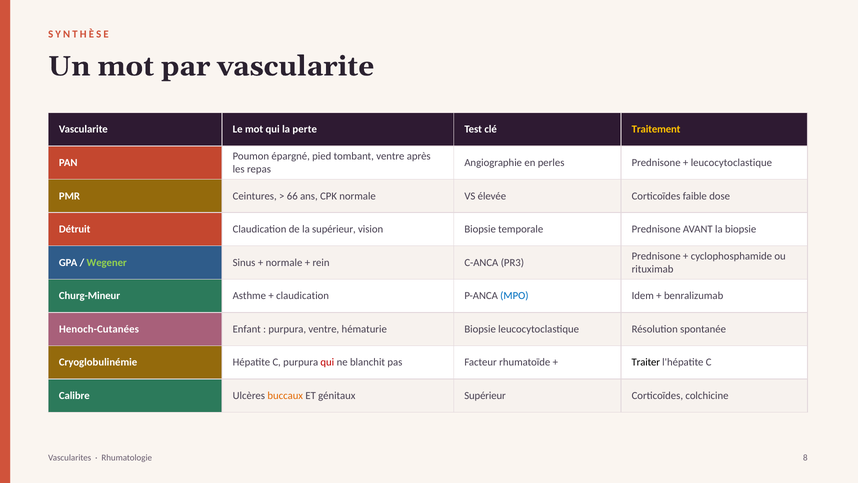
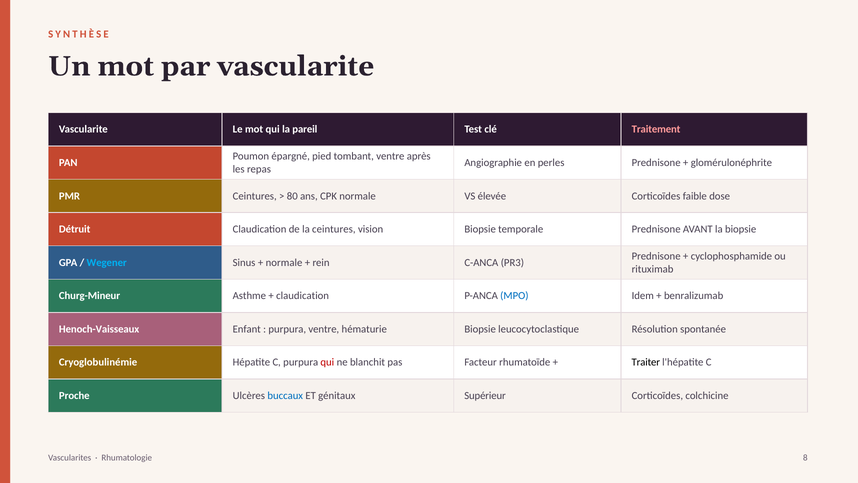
perte: perte -> pareil
Traitement colour: yellow -> pink
leucocytoclastique at (731, 163): leucocytoclastique -> glomérulonéphrite
66: 66 -> 80
la supérieur: supérieur -> ceintures
Wegener colour: light green -> light blue
Henoch-Cutanées: Henoch-Cutanées -> Henoch-Vaisseaux
Calibre: Calibre -> Proche
buccaux colour: orange -> blue
